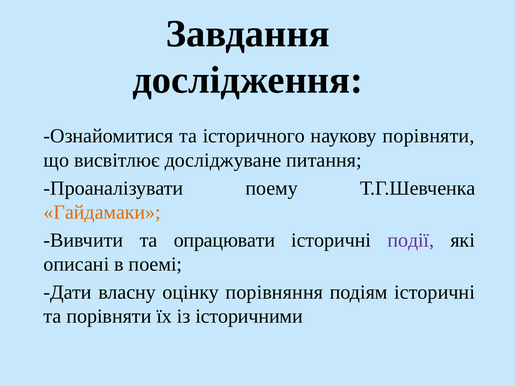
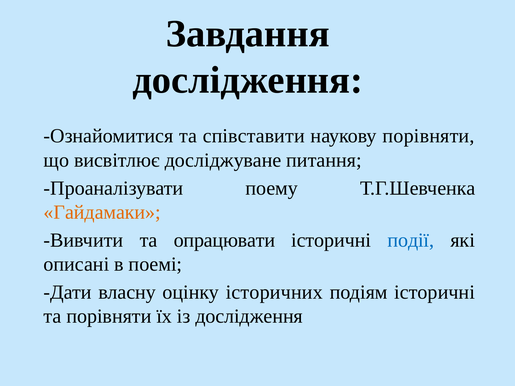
історичного: історичного -> співставити
події colour: purple -> blue
порівняння: порівняння -> історичних
із історичними: історичними -> дослідження
